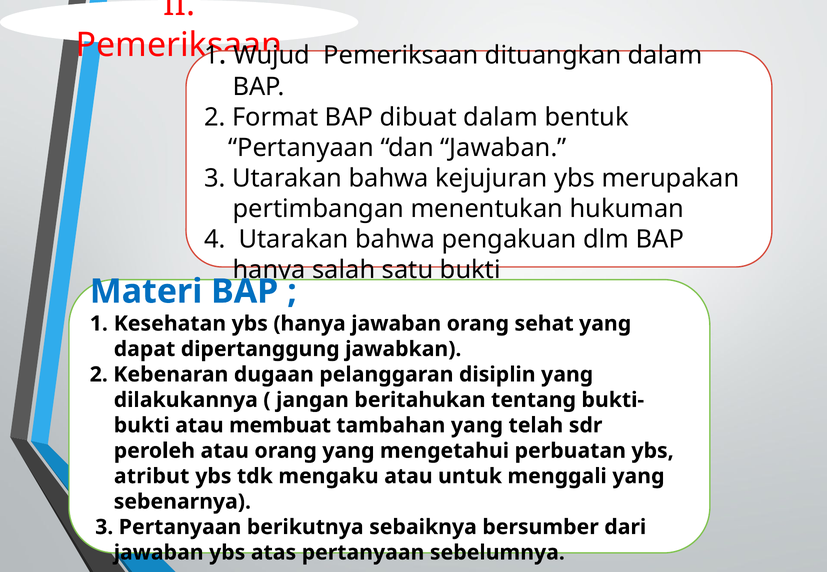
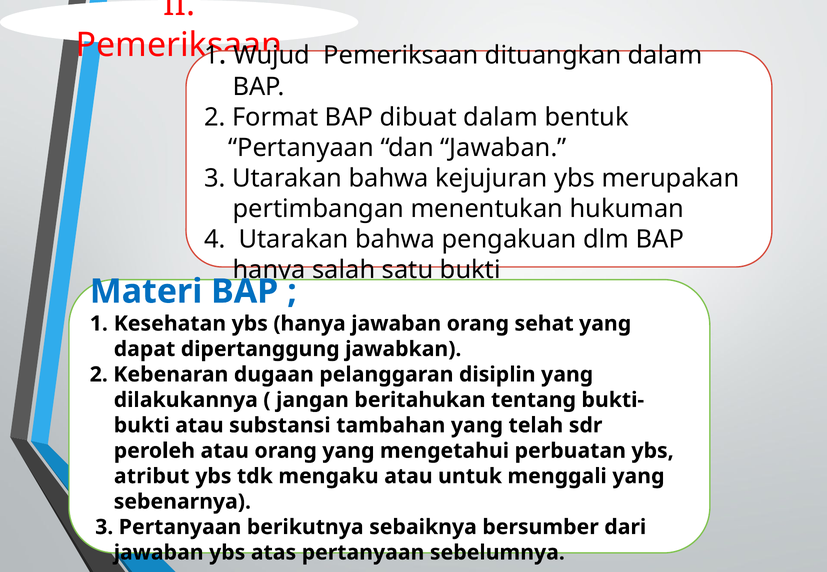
membuat: membuat -> substansi
